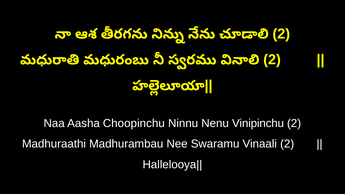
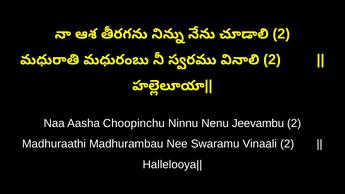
Vinipinchu: Vinipinchu -> Jeevambu
